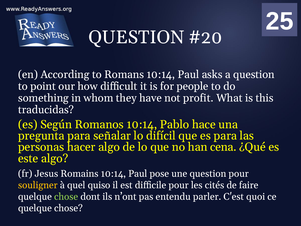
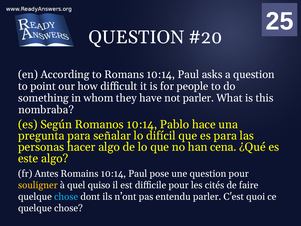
not profit: profit -> parler
traducidas: traducidas -> nombraba
Jesus: Jesus -> Antes
chose at (66, 197) colour: light green -> light blue
